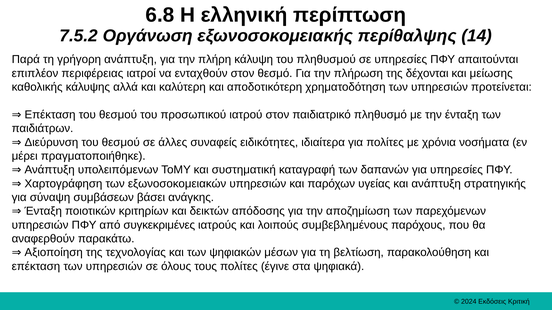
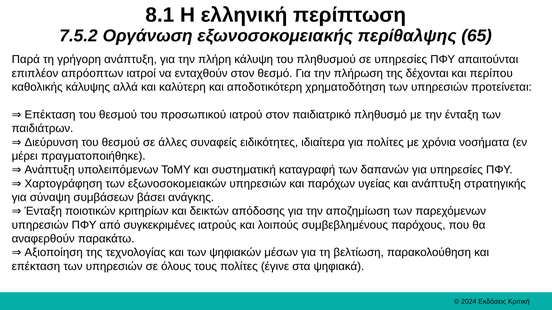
6.8: 6.8 -> 8.1
14: 14 -> 65
περιφέρειας: περιφέρειας -> απρόοπτων
μείωσης: μείωσης -> περίπου
